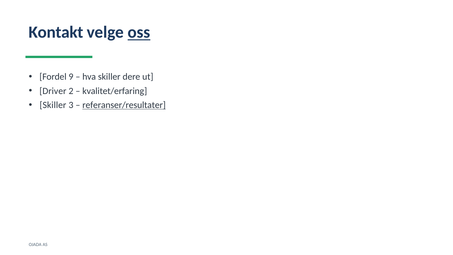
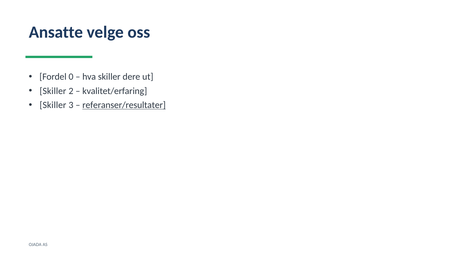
Kontakt: Kontakt -> Ansatte
oss underline: present -> none
9: 9 -> 0
Driver at (53, 91): Driver -> Skiller
